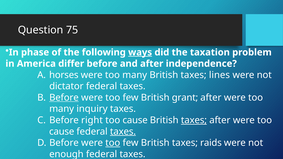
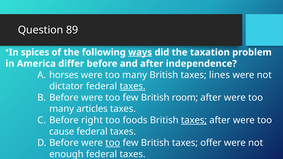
75: 75 -> 89
phase: phase -> spices
taxes at (133, 86) underline: none -> present
Before at (64, 98) underline: present -> none
grant: grant -> room
inquiry: inquiry -> articles
cause at (135, 120): cause -> foods
taxes at (123, 132) underline: present -> none
raids: raids -> offer
